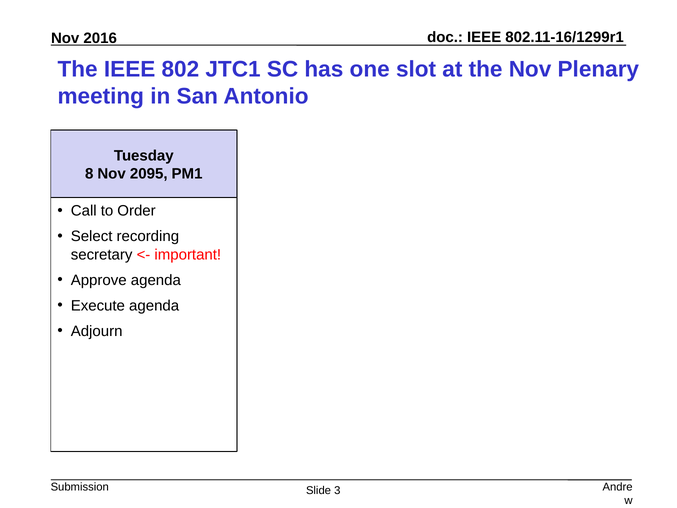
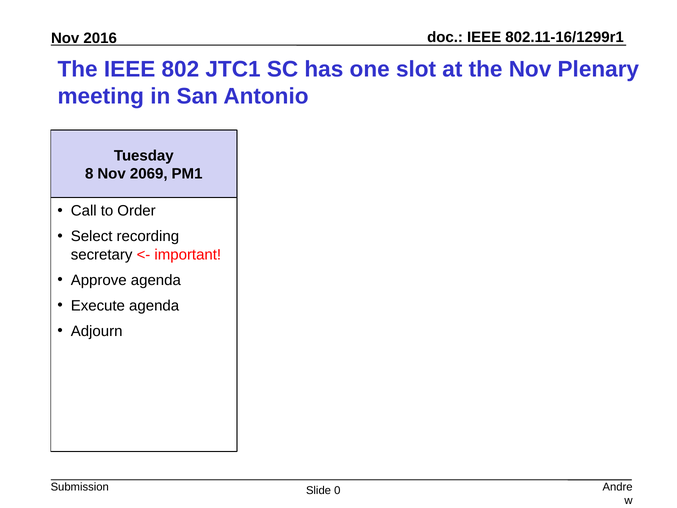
2095: 2095 -> 2069
3: 3 -> 0
